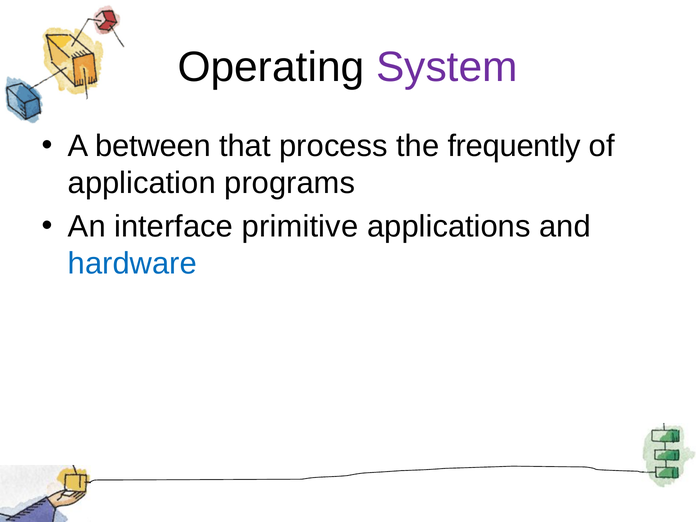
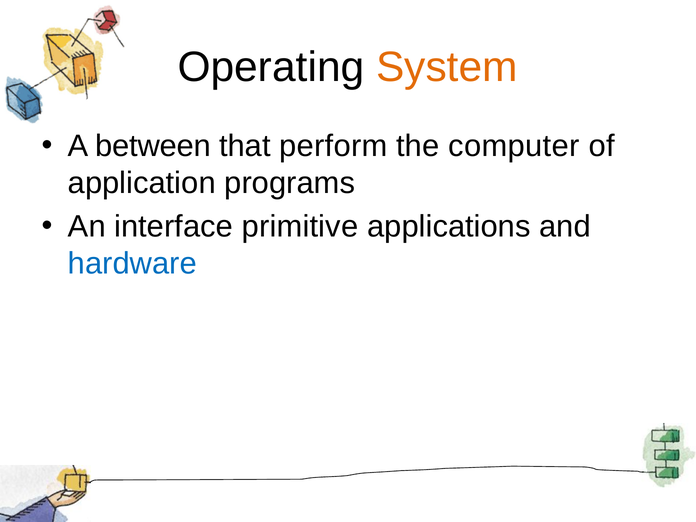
System colour: purple -> orange
process: process -> perform
frequently: frequently -> computer
